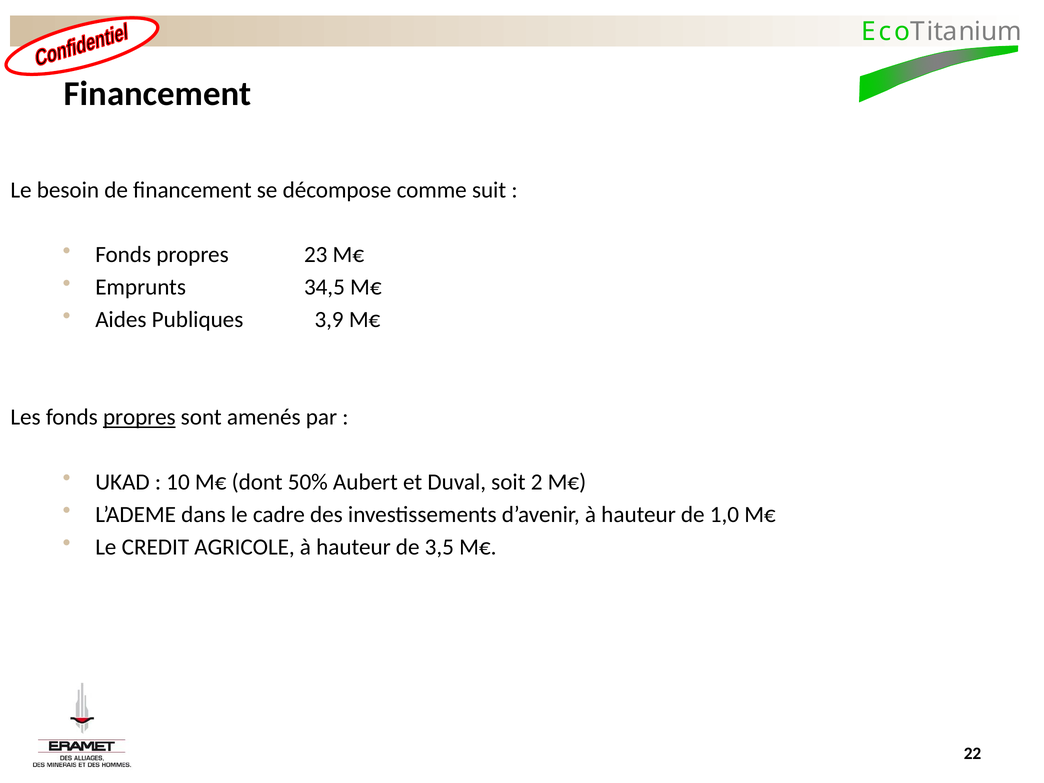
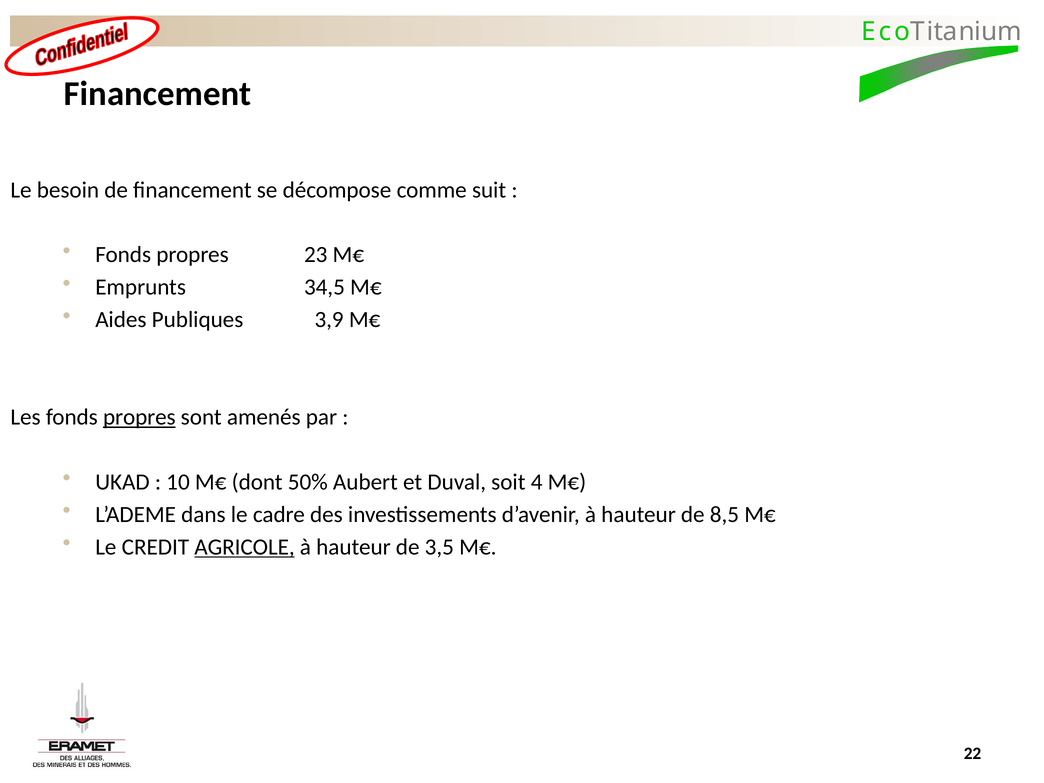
2: 2 -> 4
1,0: 1,0 -> 8,5
AGRICOLE underline: none -> present
